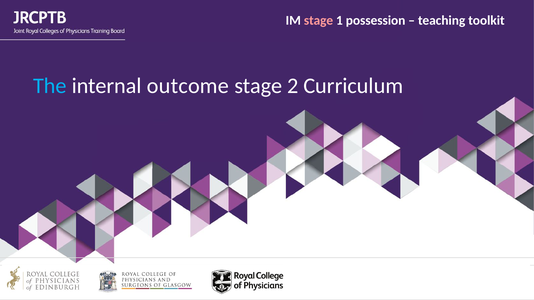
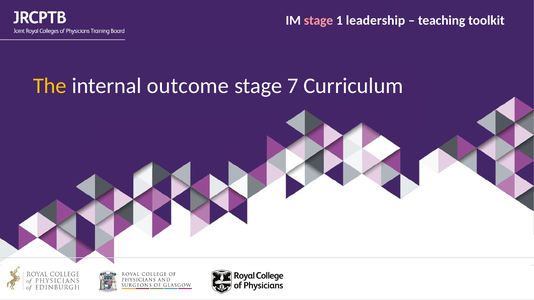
possession: possession -> leadership
The colour: light blue -> yellow
2: 2 -> 7
